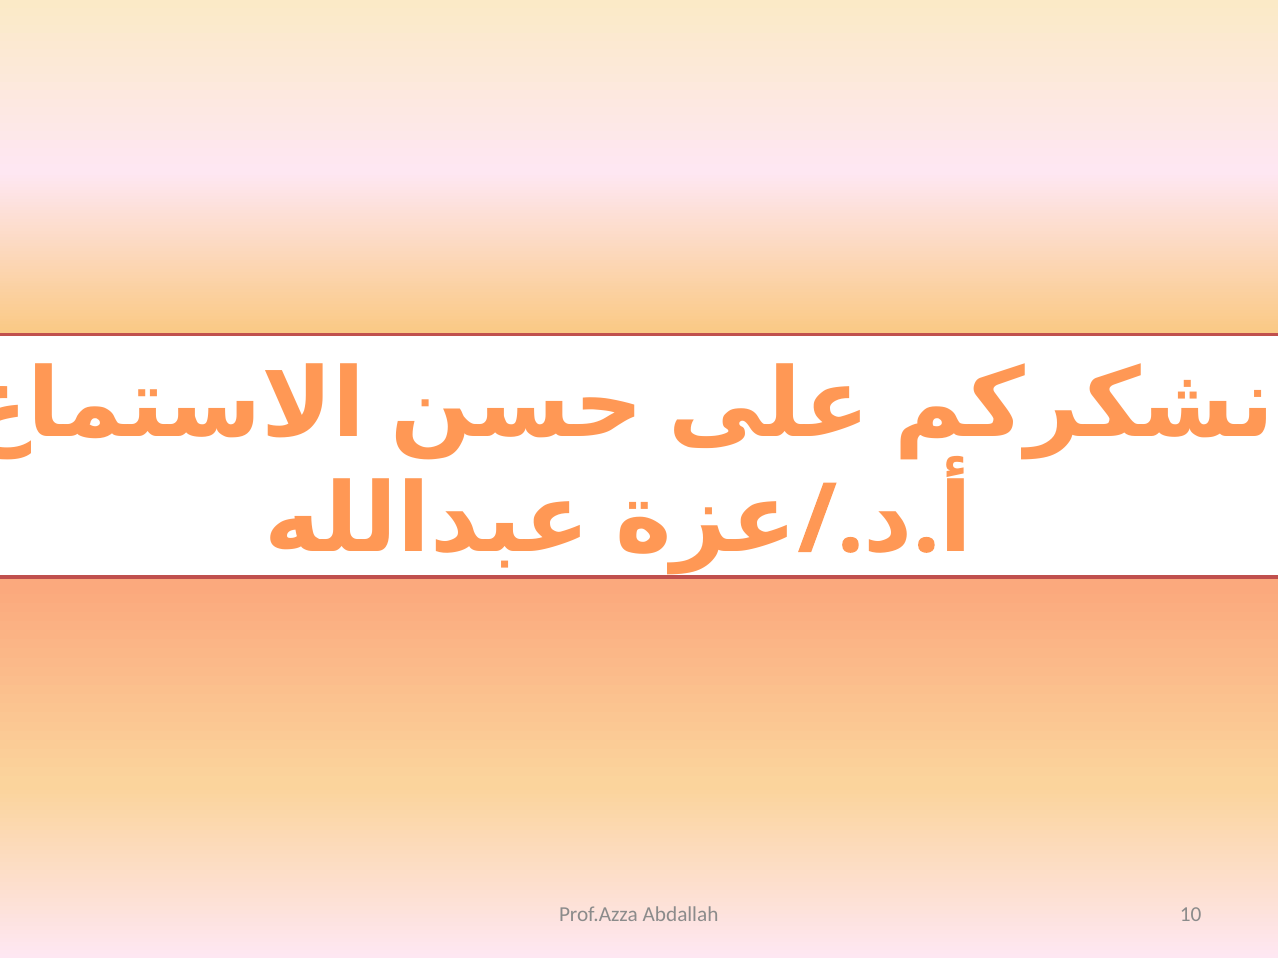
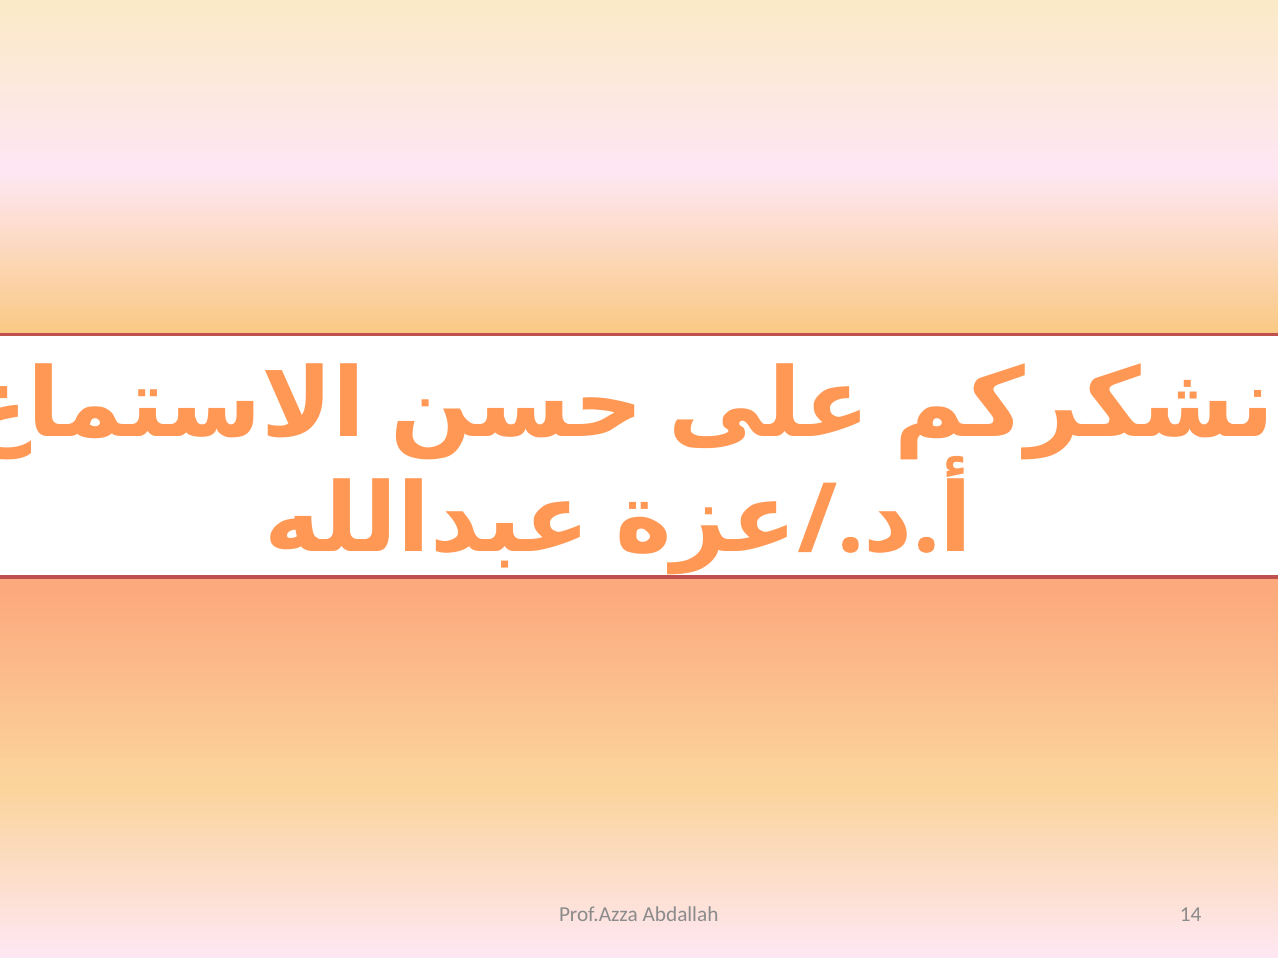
10: 10 -> 14
